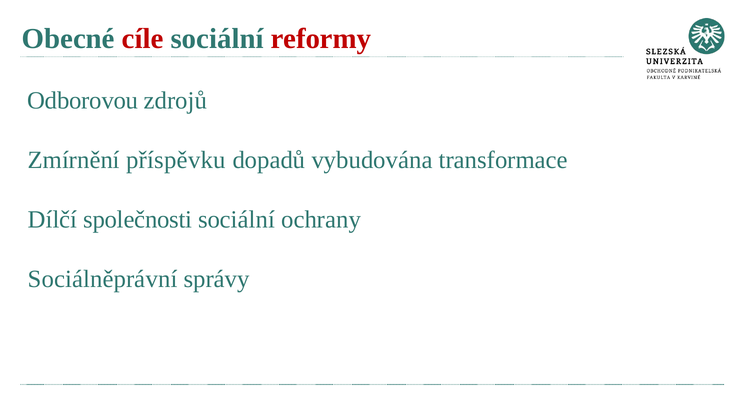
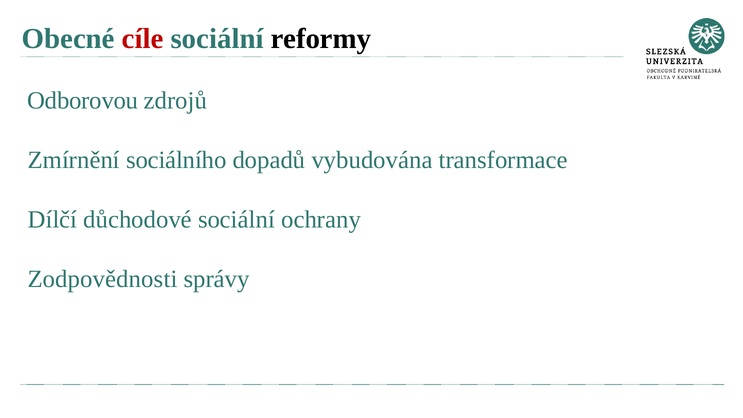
reformy colour: red -> black
příspěvku: příspěvku -> sociálního
společnosti: společnosti -> důchodové
Sociálněprávní: Sociálněprávní -> Zodpovědnosti
